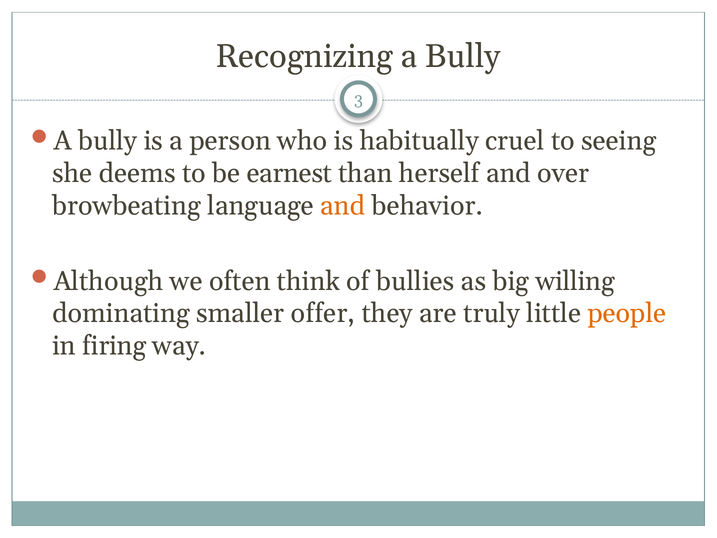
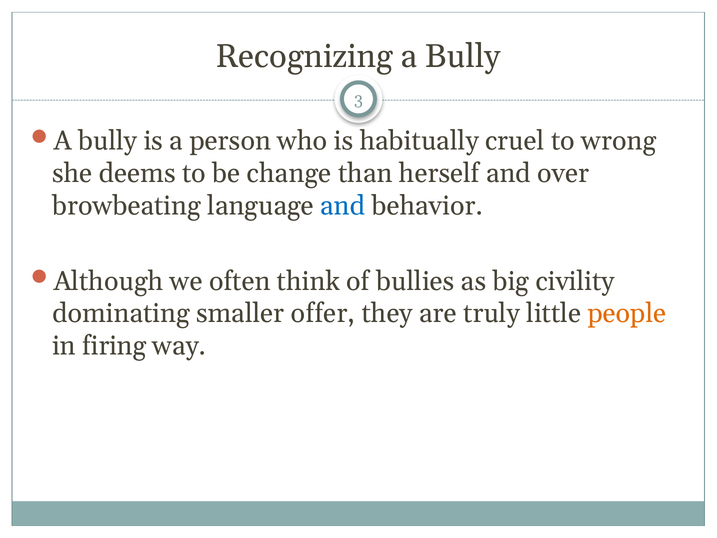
seeing: seeing -> wrong
earnest: earnest -> change
and at (343, 206) colour: orange -> blue
willing: willing -> civility
